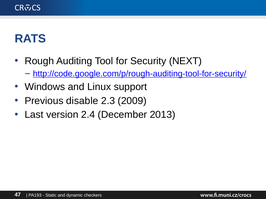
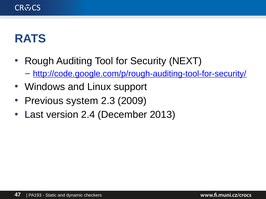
disable: disable -> system
